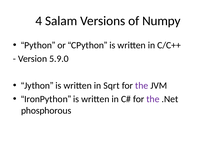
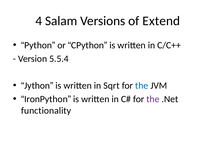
Numpy: Numpy -> Extend
5.9.0: 5.9.0 -> 5.5.4
the at (142, 86) colour: purple -> blue
phosphorous: phosphorous -> functionality
